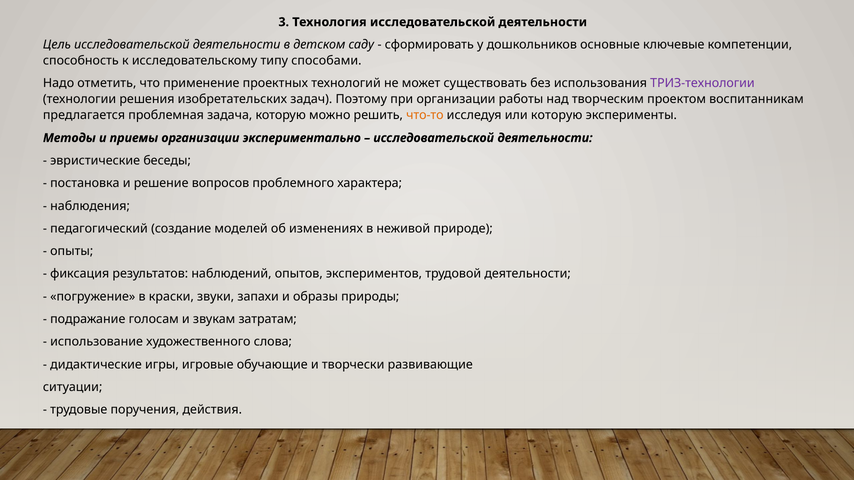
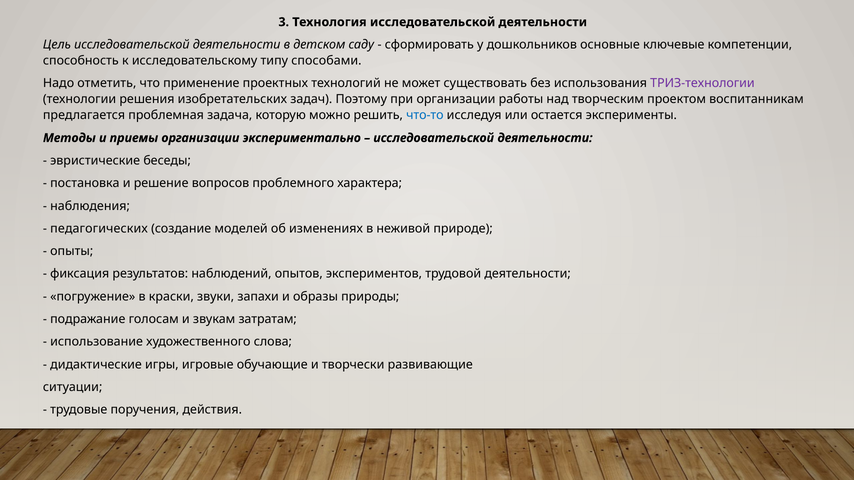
что-то colour: orange -> blue
или которую: которую -> остается
педагогический: педагогический -> педагогических
